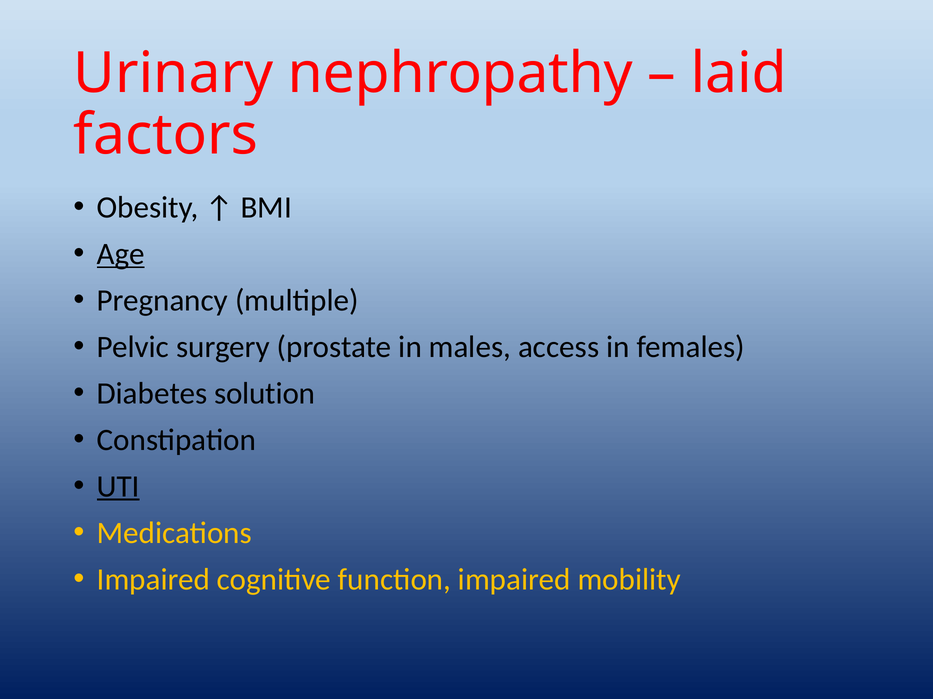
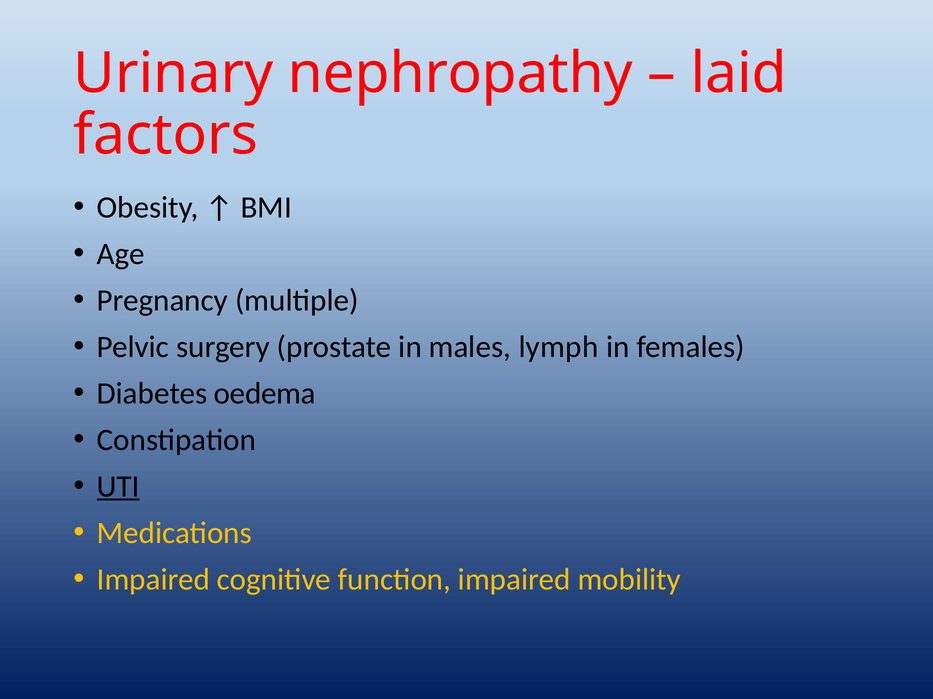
Age underline: present -> none
access: access -> lymph
solution: solution -> oedema
